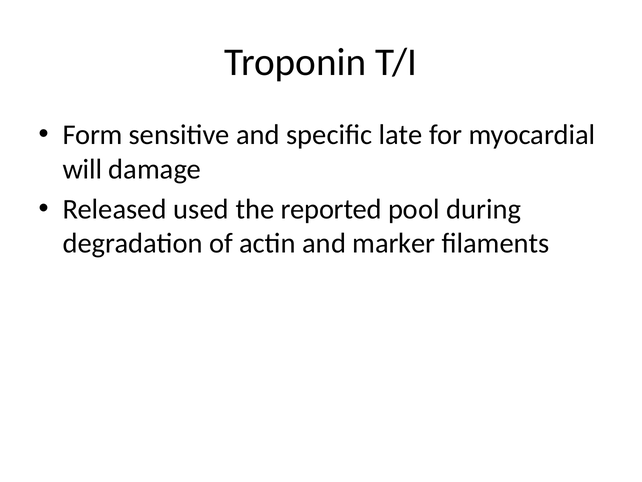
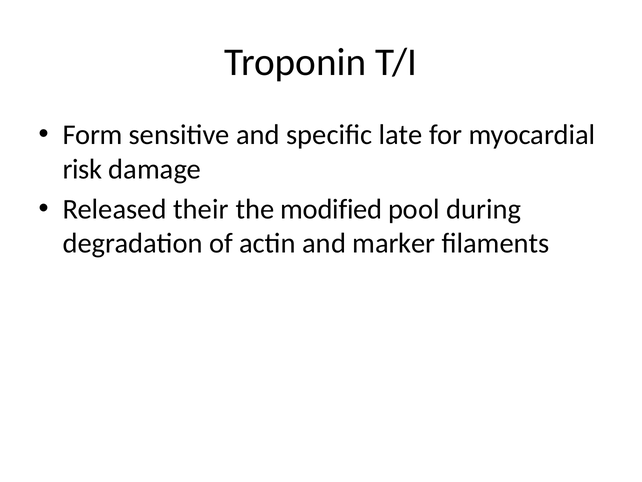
will: will -> risk
used: used -> their
reported: reported -> modified
